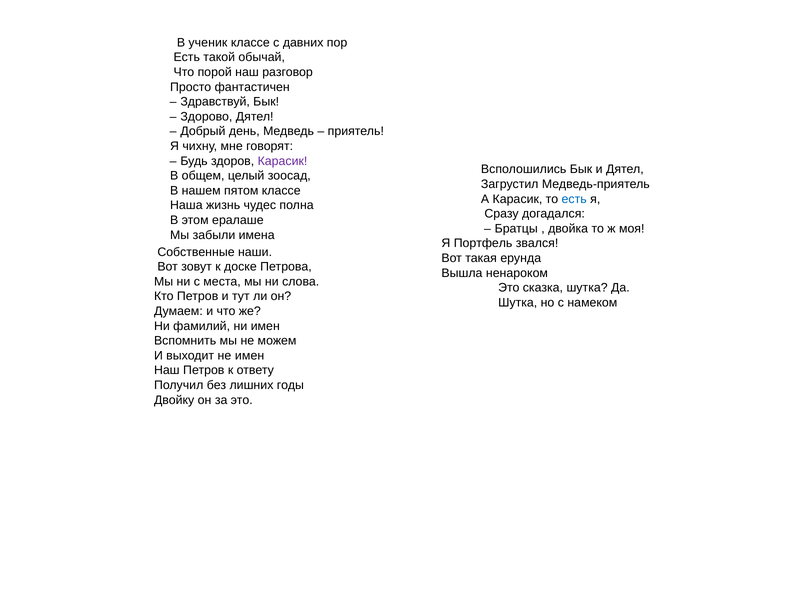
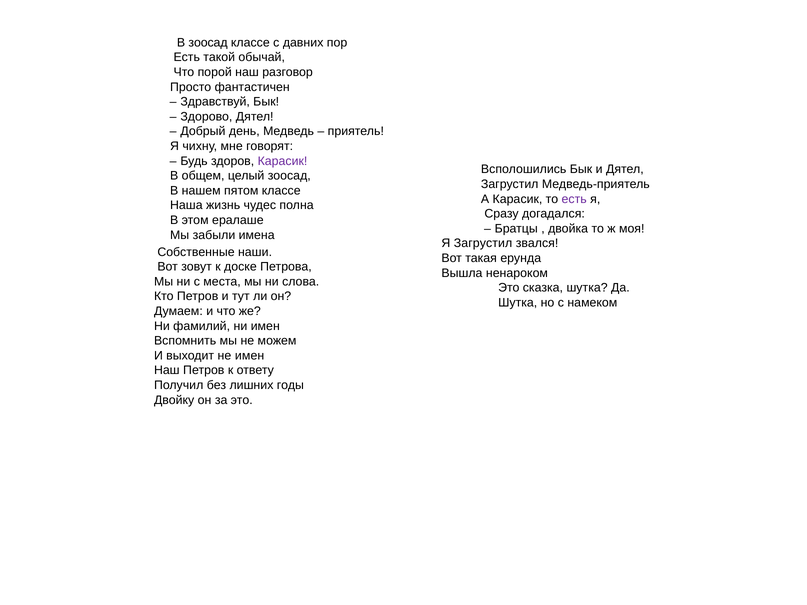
В ученик: ученик -> зоосад
есть at (574, 199) colour: blue -> purple
Я Портфель: Портфель -> Загрустил
